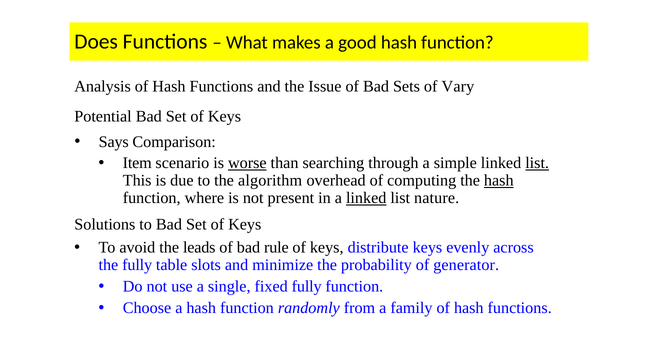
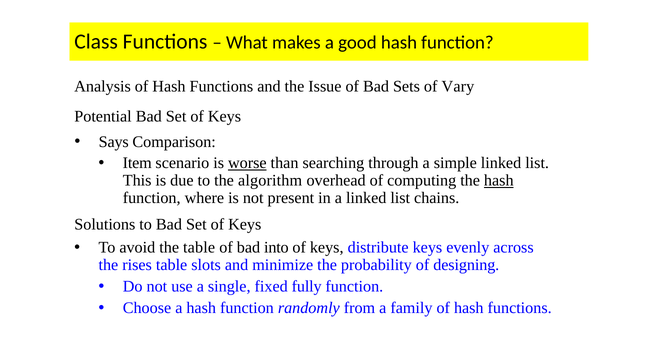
Does: Does -> Class
list at (537, 163) underline: present -> none
linked at (366, 198) underline: present -> none
nature: nature -> chains
the leads: leads -> table
rule: rule -> into
the fully: fully -> rises
generator: generator -> designing
